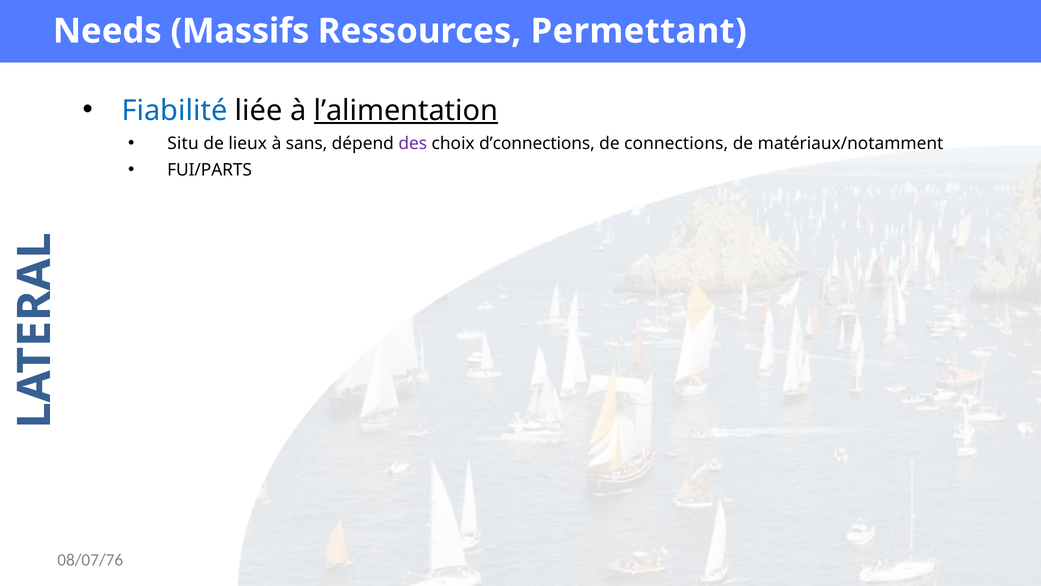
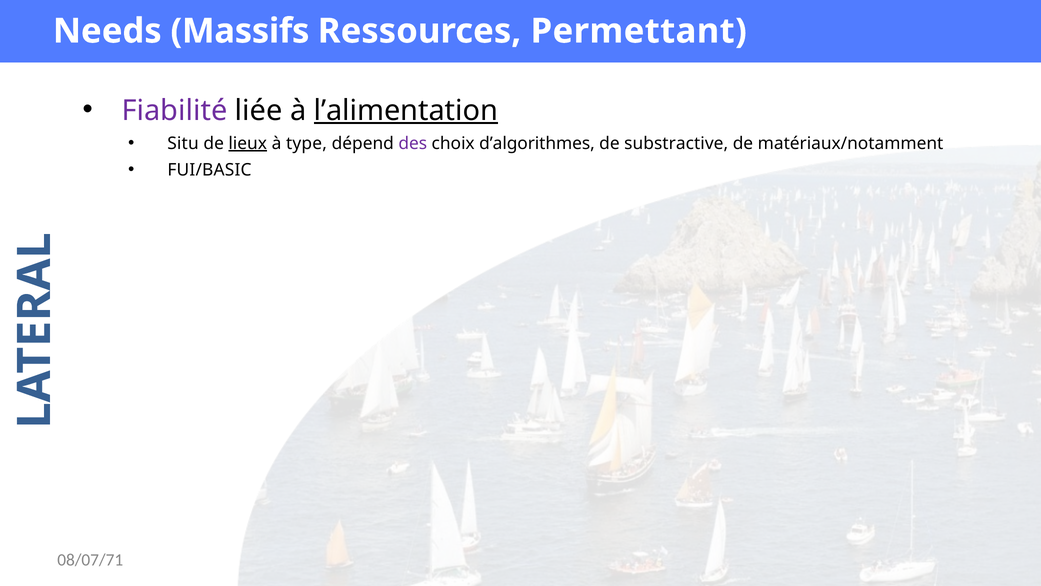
Fiabilité colour: blue -> purple
lieux underline: none -> present
sans: sans -> type
d’connections: d’connections -> d’algorithmes
connections: connections -> substractive
FUI/PARTS: FUI/PARTS -> FUI/BASIC
08/07/76: 08/07/76 -> 08/07/71
